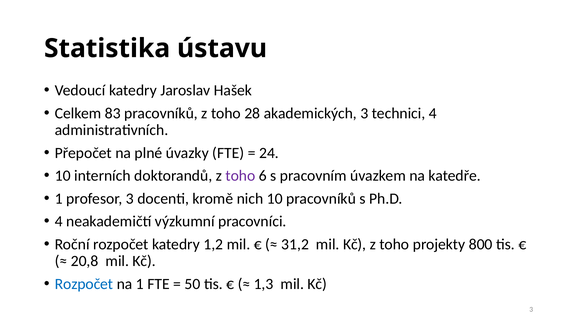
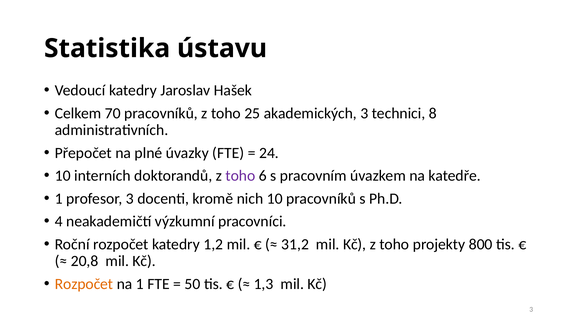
83: 83 -> 70
28: 28 -> 25
technici 4: 4 -> 8
Rozpočet at (84, 284) colour: blue -> orange
